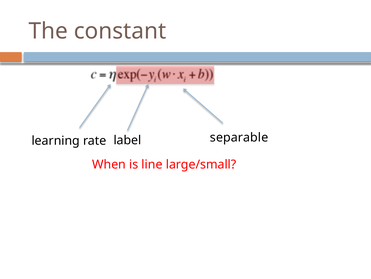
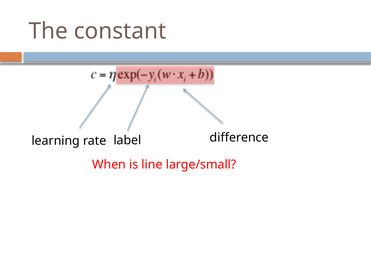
separable: separable -> difference
